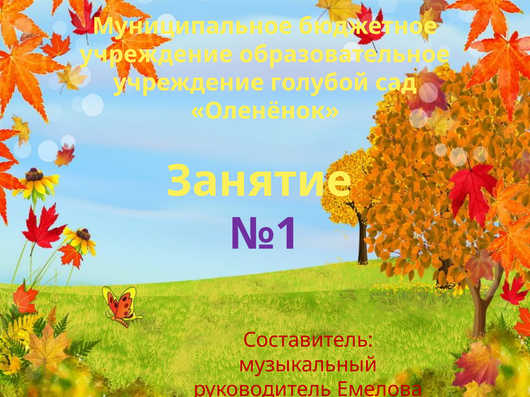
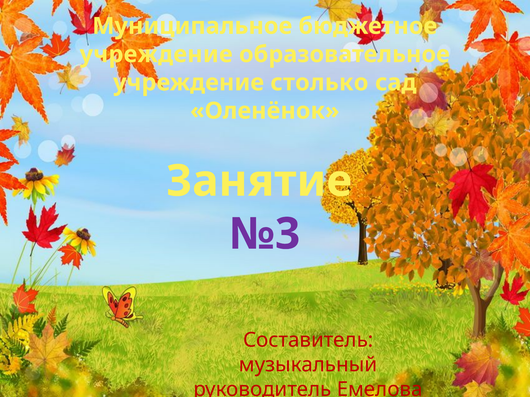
голубой: голубой -> столько
№1: №1 -> №3
